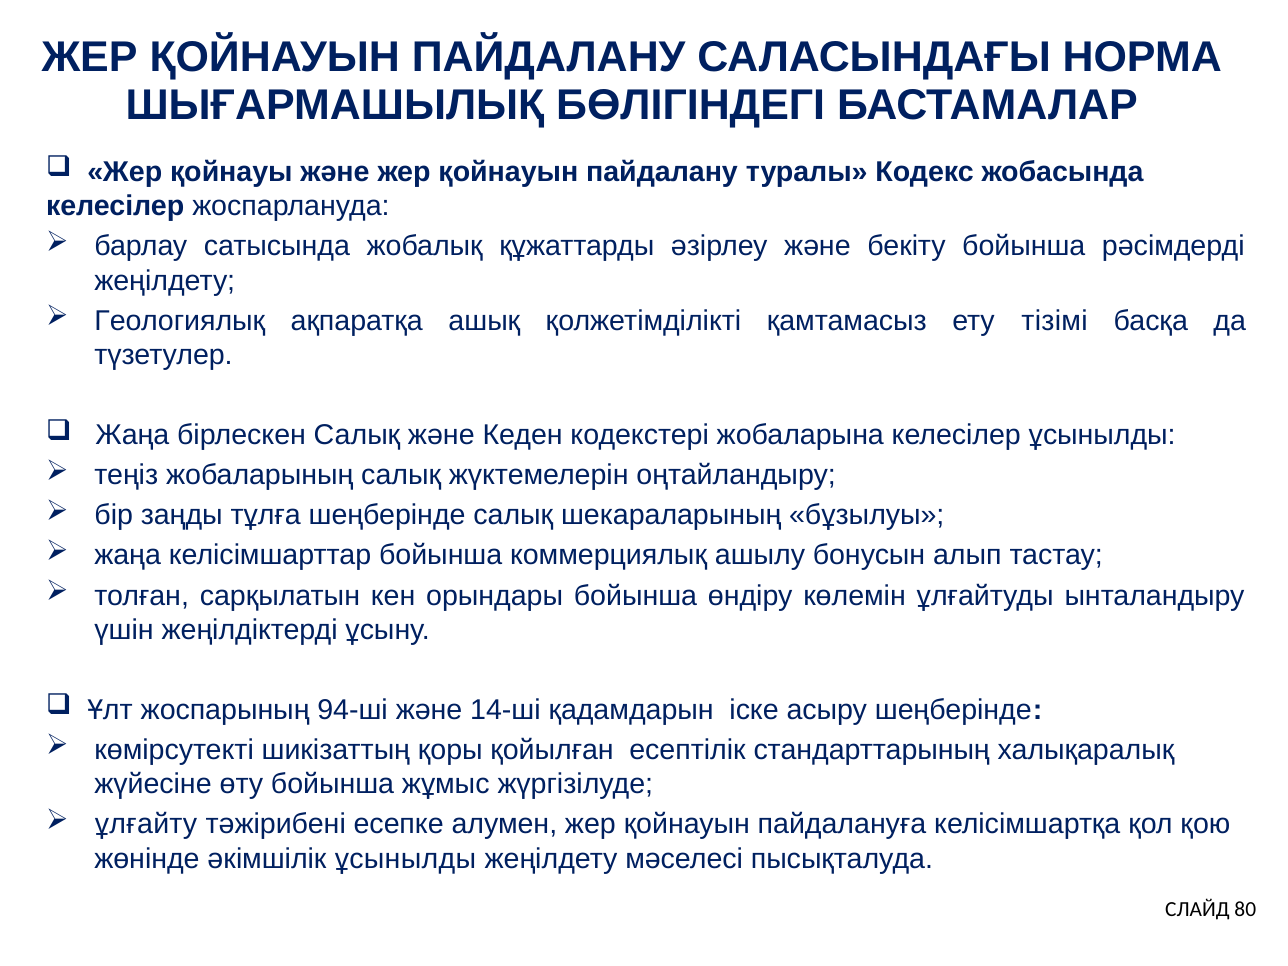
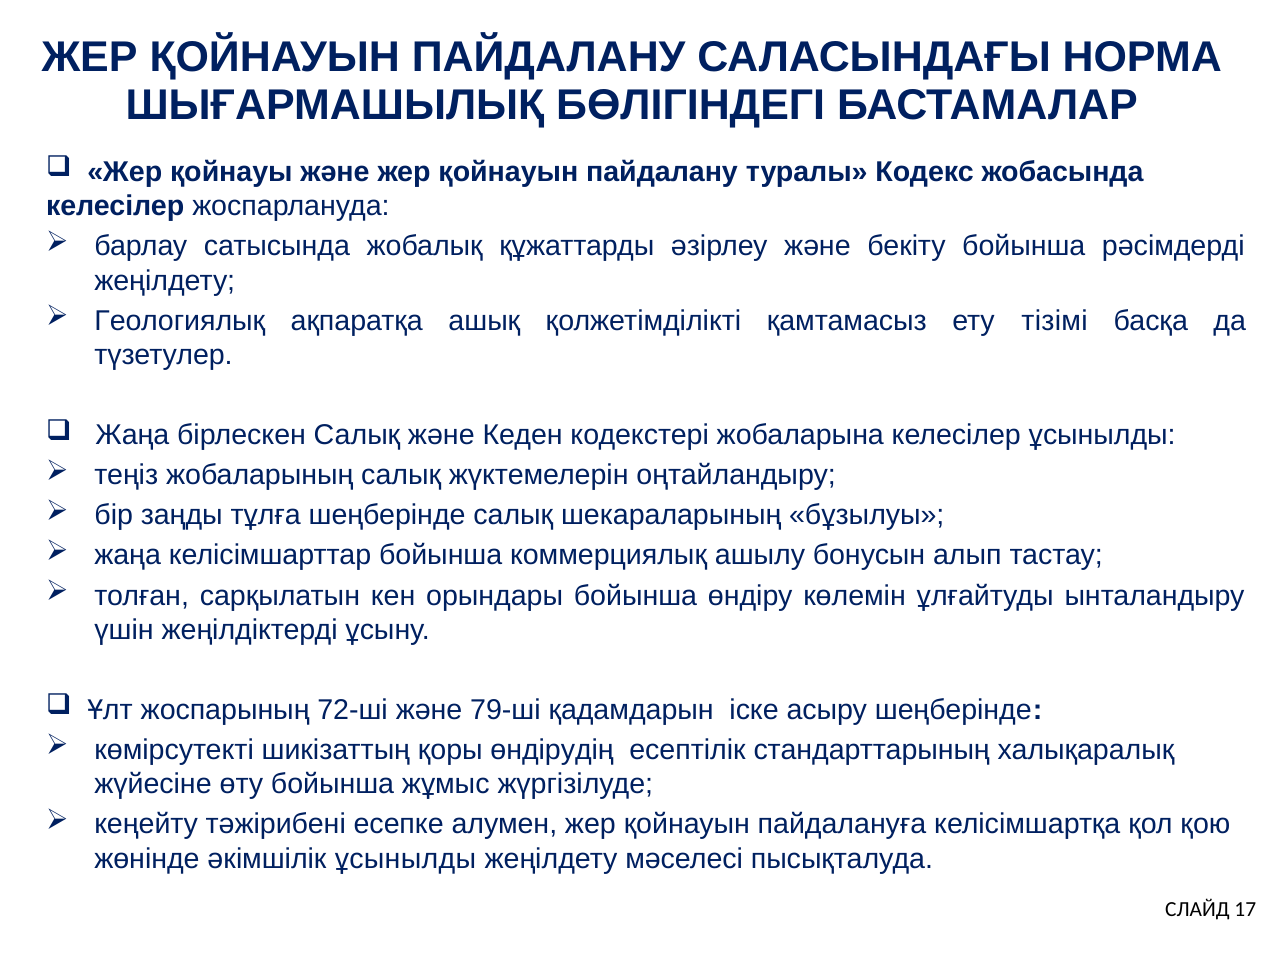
94-ші: 94-ші -> 72-ші
14-ші: 14-ші -> 79-ші
қойылған: қойылған -> өндірудің
ұлғайту: ұлғайту -> кеңейту
80: 80 -> 17
